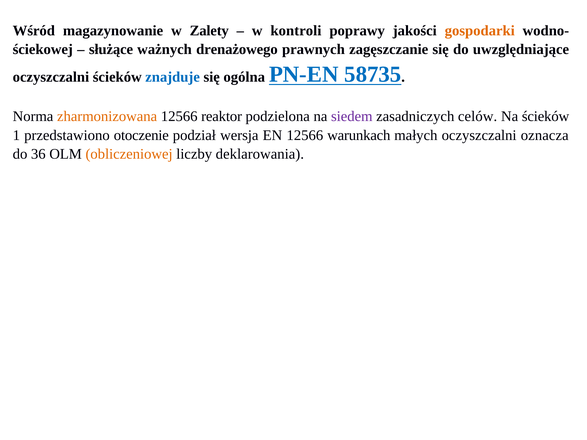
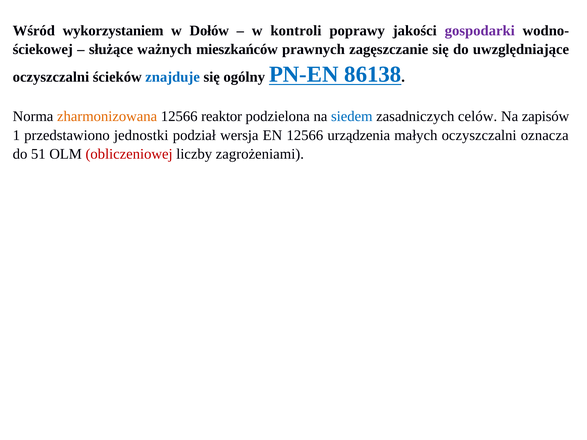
magazynowanie: magazynowanie -> wykorzystaniem
Zalety: Zalety -> Dołów
gospodarki colour: orange -> purple
drenażowego: drenażowego -> mieszkańców
ogólna: ogólna -> ogólny
58735: 58735 -> 86138
siedem colour: purple -> blue
Na ścieków: ścieków -> zapisów
otoczenie: otoczenie -> jednostki
warunkach: warunkach -> urządzenia
36: 36 -> 51
obliczeniowej colour: orange -> red
deklarowania: deklarowania -> zagrożeniami
